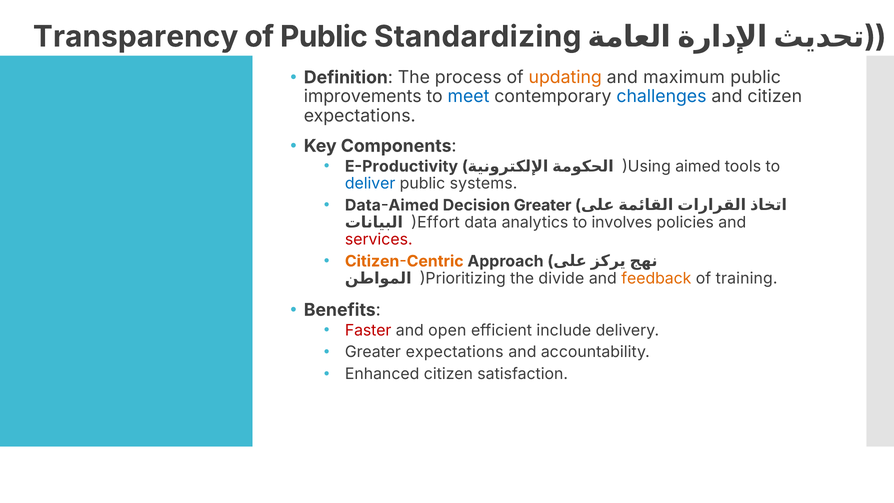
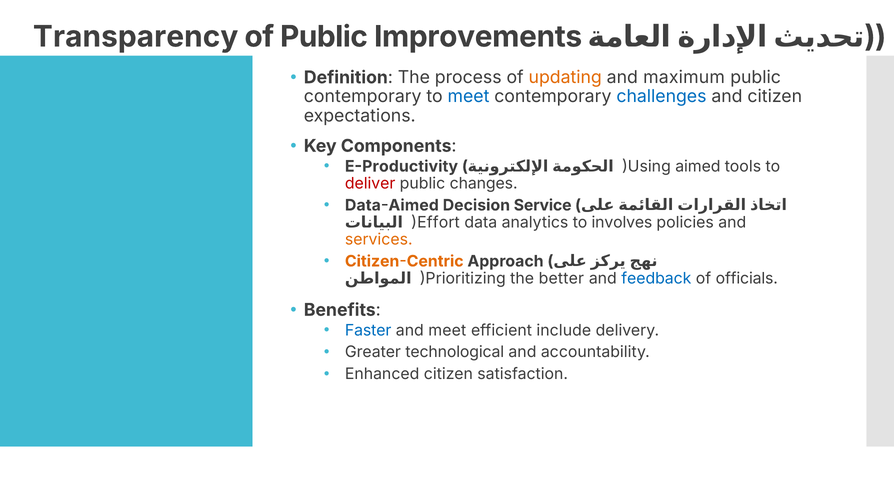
Standardizing: Standardizing -> Improvements
improvements at (363, 97): improvements -> contemporary
deliver colour: blue -> red
systems: systems -> changes
Decision Greater: Greater -> Service
services colour: red -> orange
divide: divide -> better
feedback colour: orange -> blue
training: training -> officials
Faster colour: red -> blue
and open: open -> meet
Greater expectations: expectations -> technological
